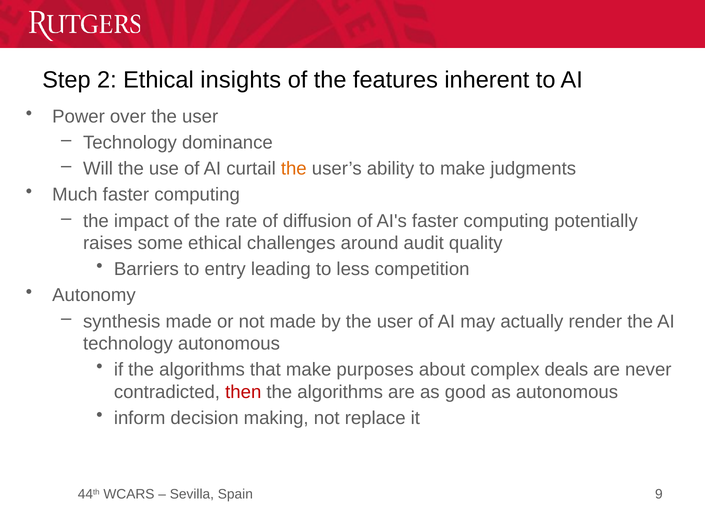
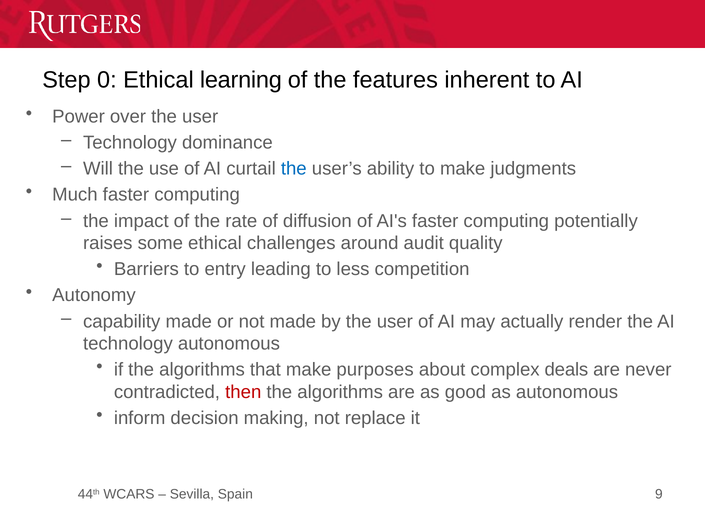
2: 2 -> 0
insights: insights -> learning
the at (294, 169) colour: orange -> blue
synthesis: synthesis -> capability
